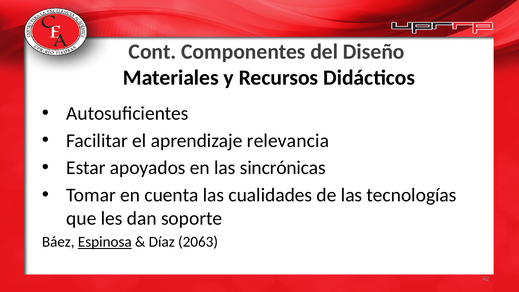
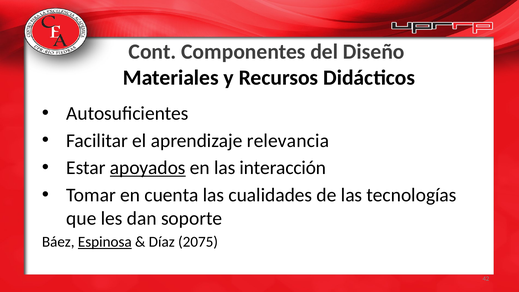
apoyados underline: none -> present
sincrónicas: sincrónicas -> interacción
2063: 2063 -> 2075
